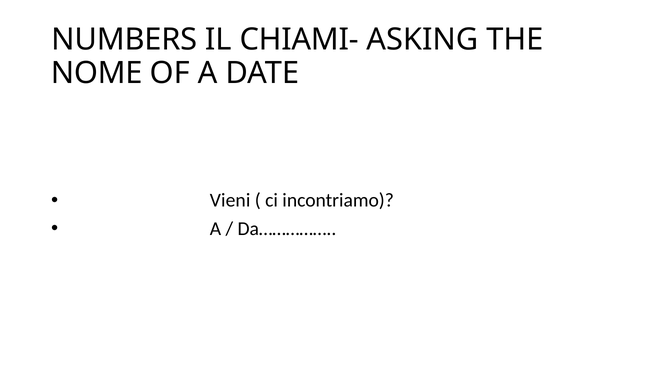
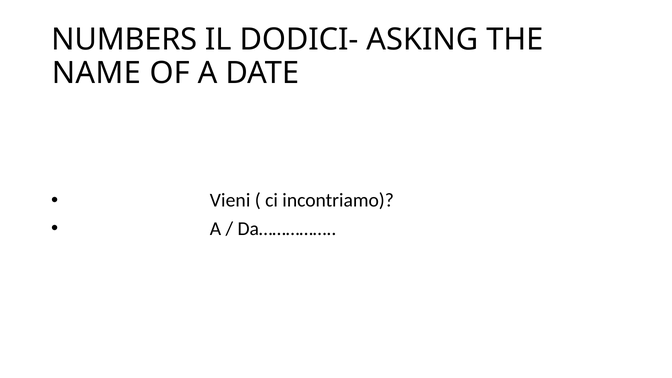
CHIAMI-: CHIAMI- -> DODICI-
NOME: NOME -> NAME
